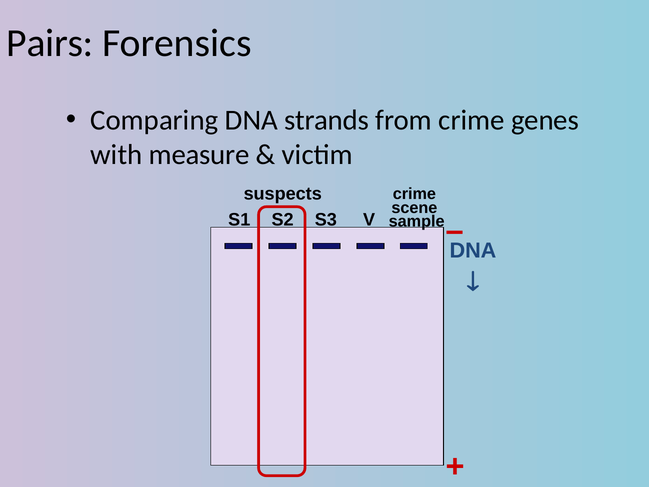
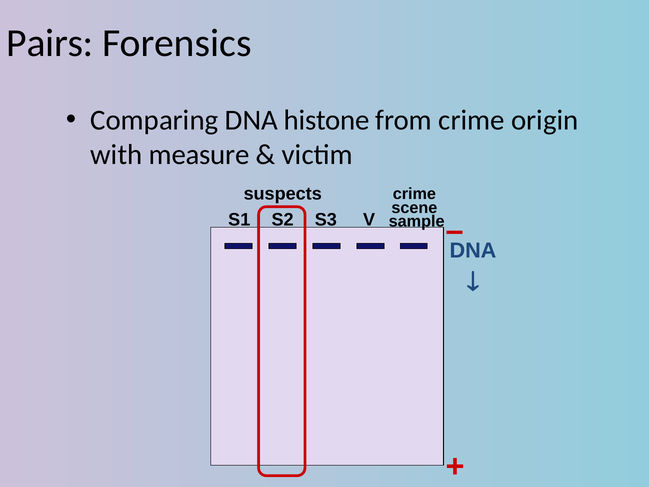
strands: strands -> histone
genes: genes -> origin
